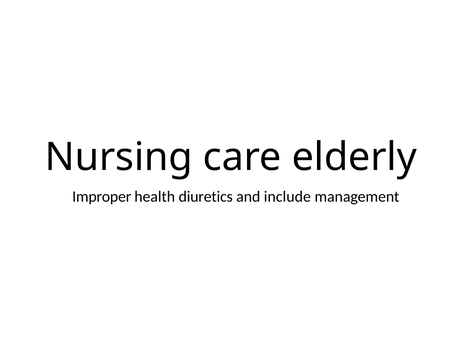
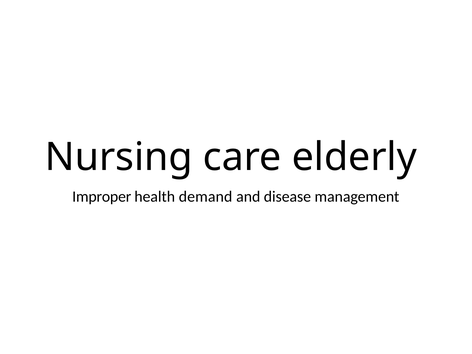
diuretics: diuretics -> demand
include: include -> disease
